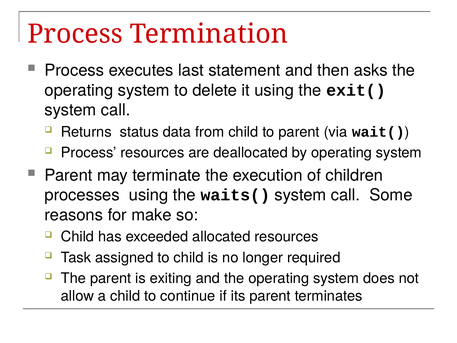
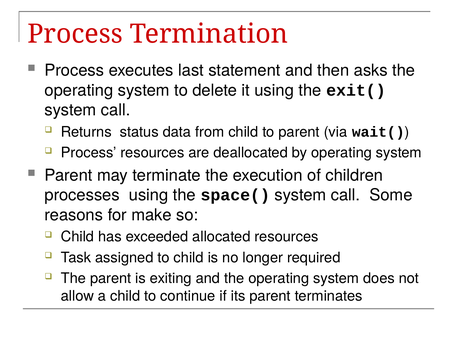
waits(: waits( -> space(
